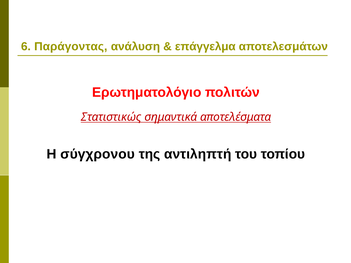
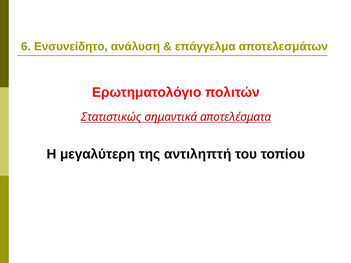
Παράγοντας: Παράγοντας -> Ενσυνείδητο
σύγχρονου: σύγχρονου -> μεγαλύτερη
